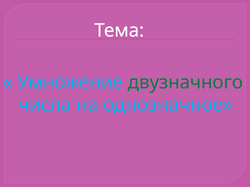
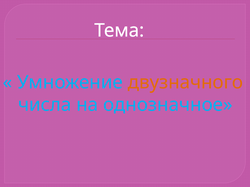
двузначного colour: green -> orange
